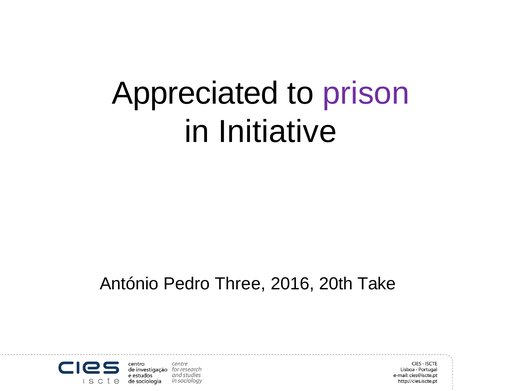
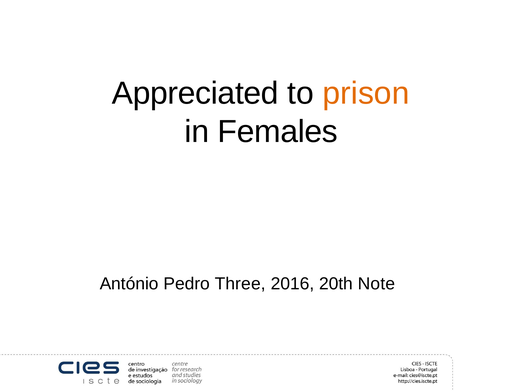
prison colour: purple -> orange
Initiative: Initiative -> Females
Take: Take -> Note
